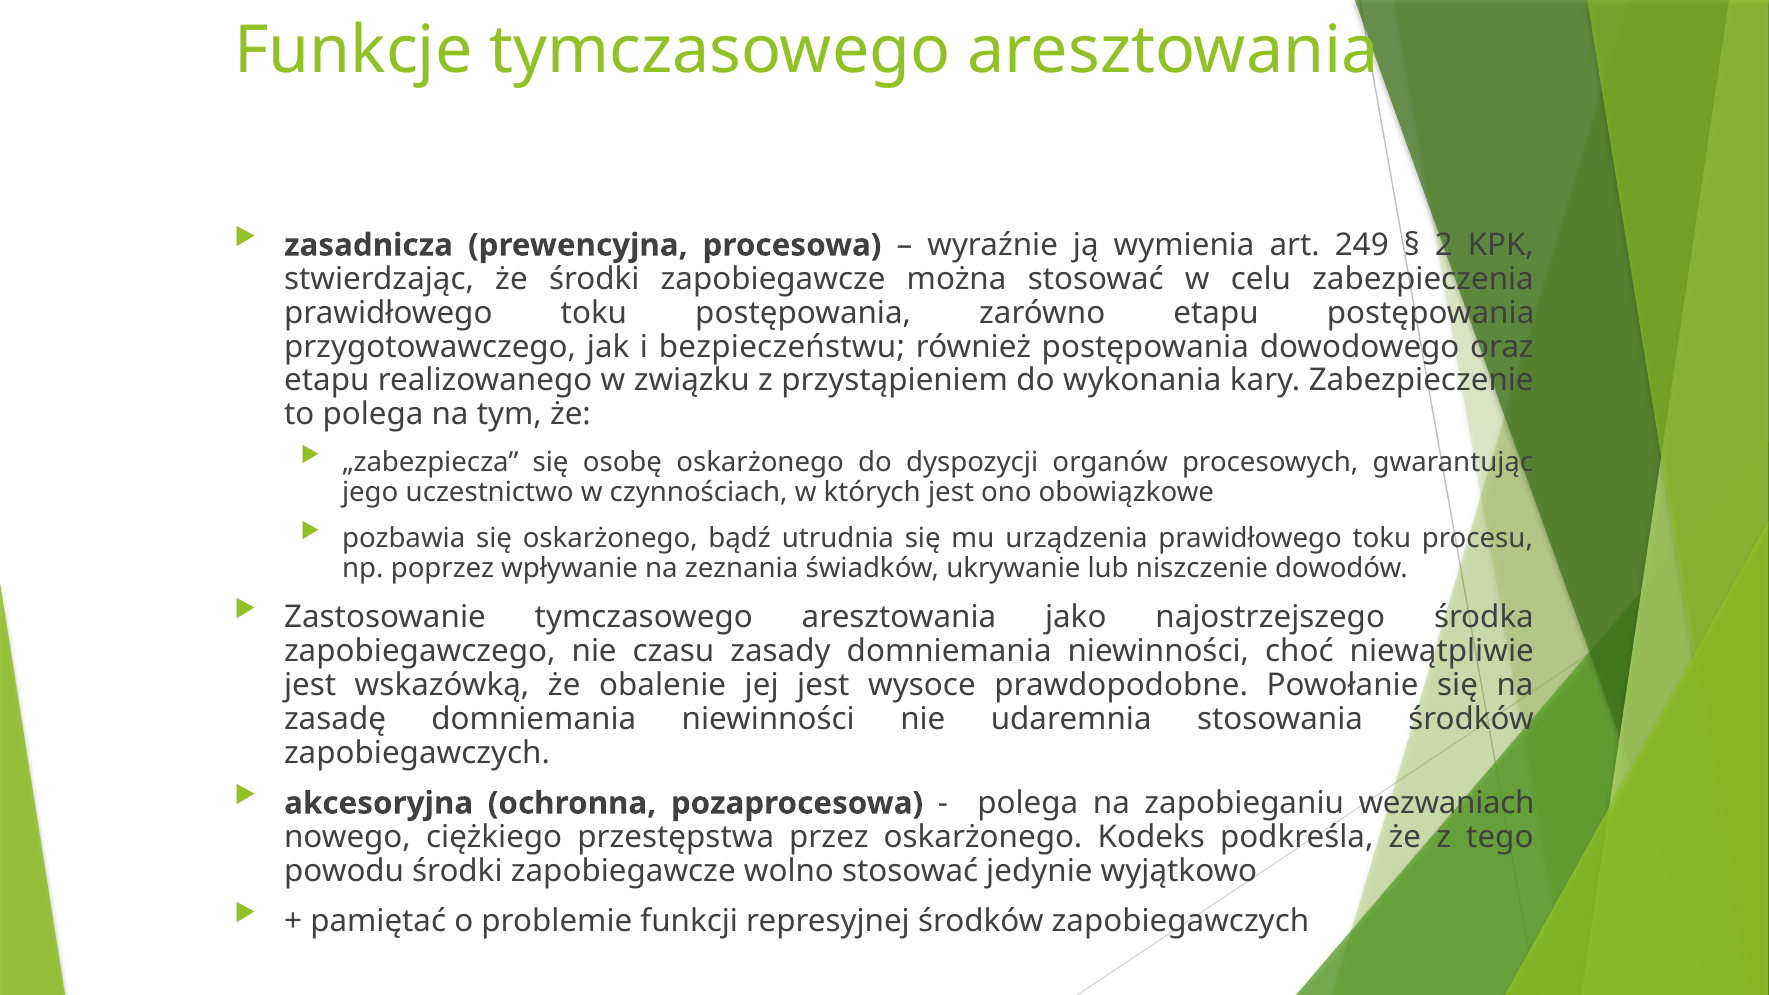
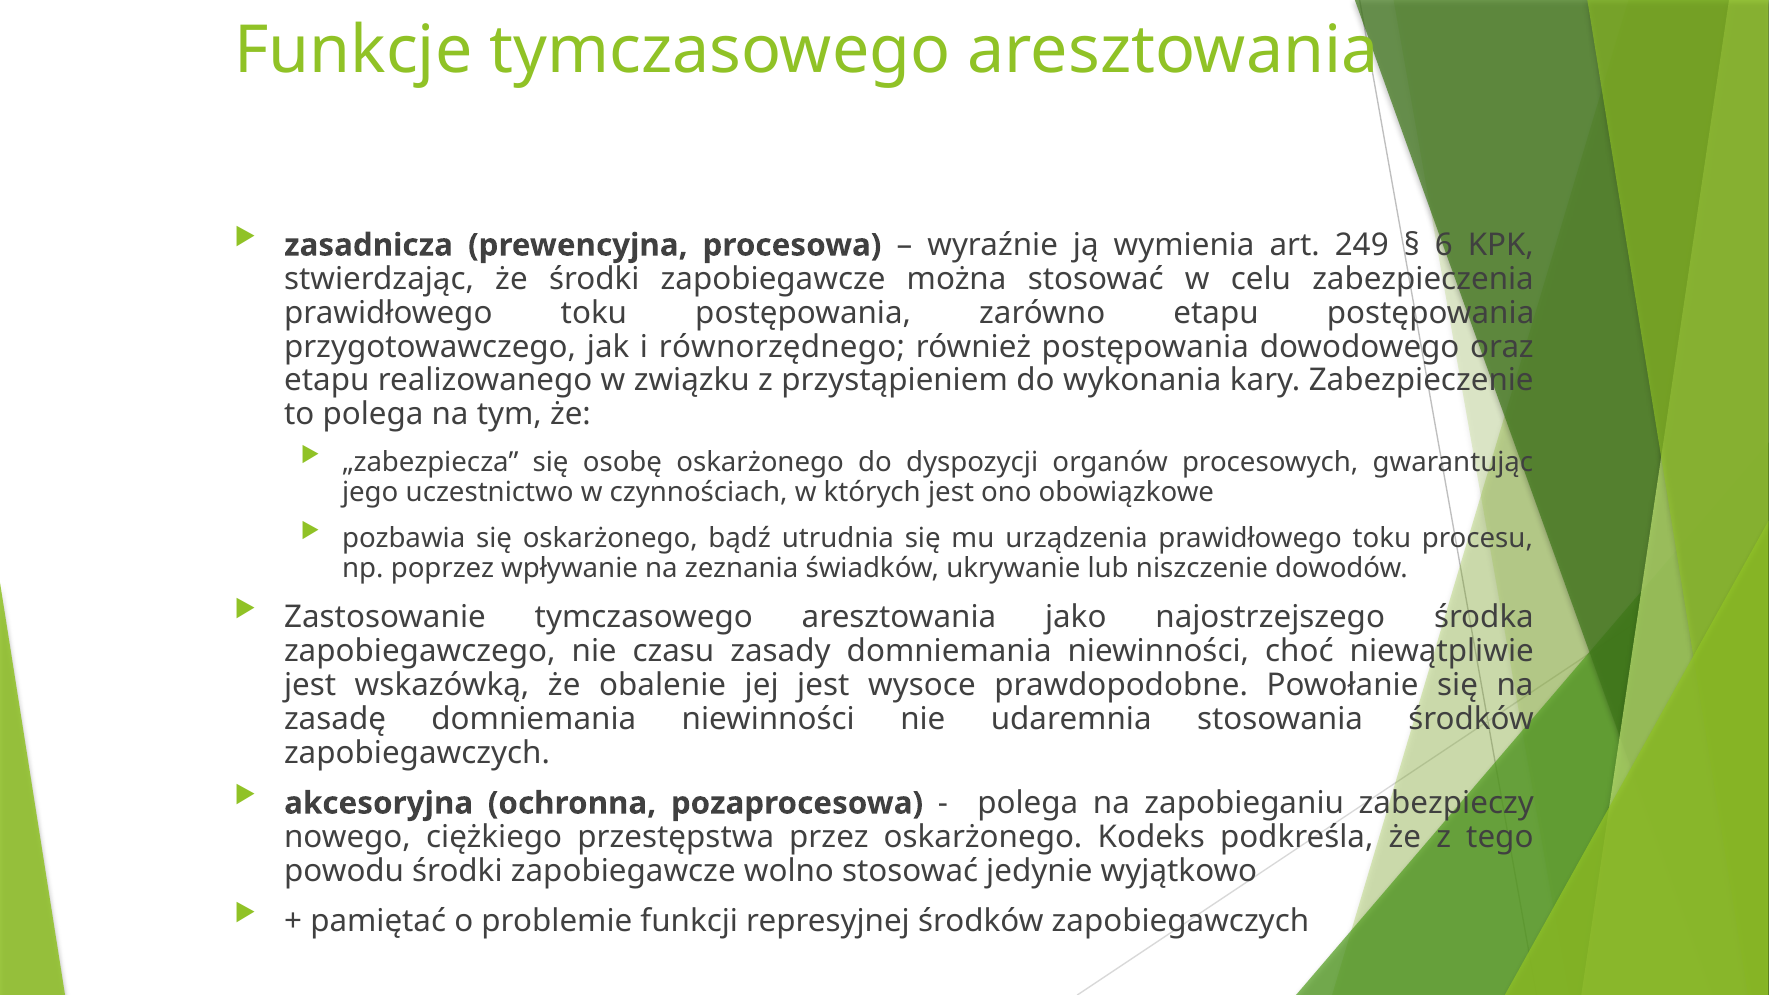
2: 2 -> 6
bezpieczeństwu: bezpieczeństwu -> równorzędnego
wezwaniach: wezwaniach -> zabezpieczy
